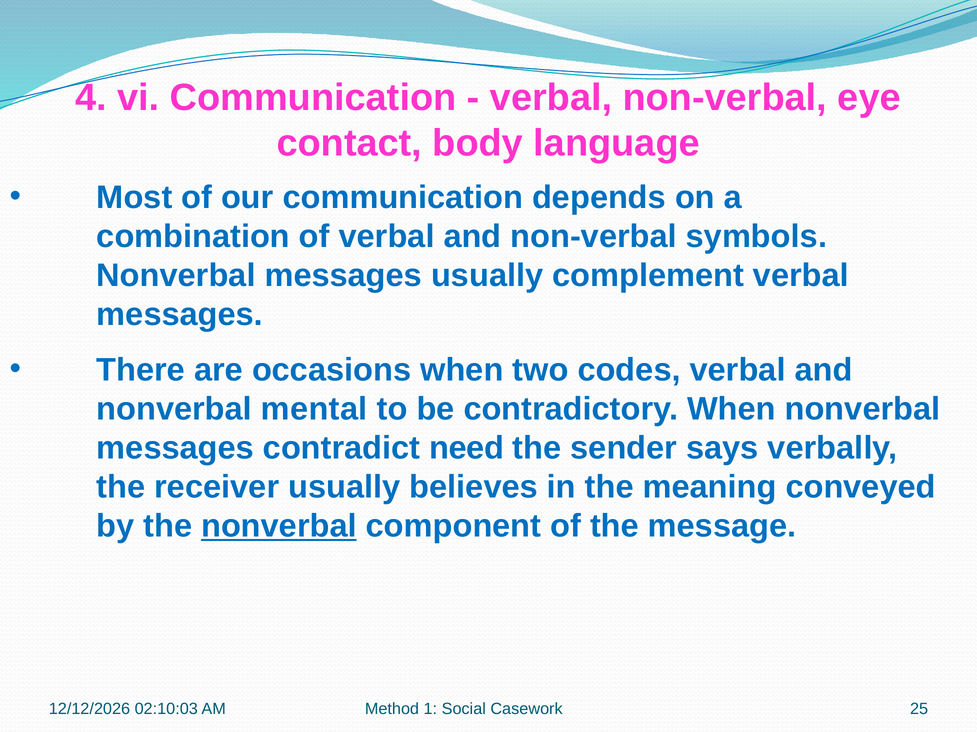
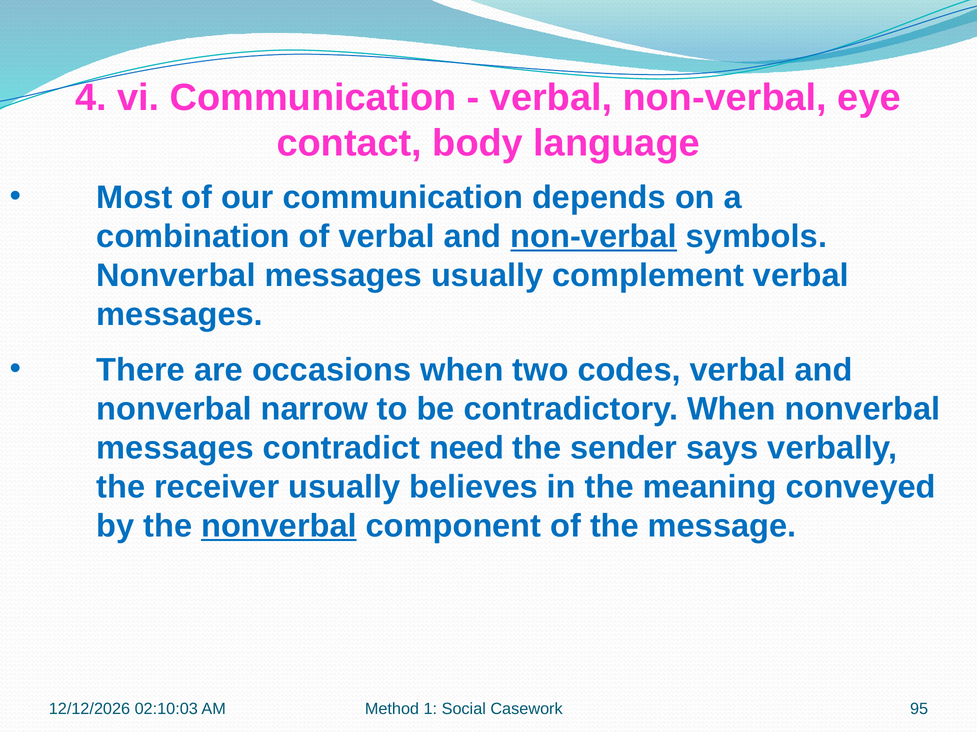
non-verbal at (594, 237) underline: none -> present
mental: mental -> narrow
25: 25 -> 95
